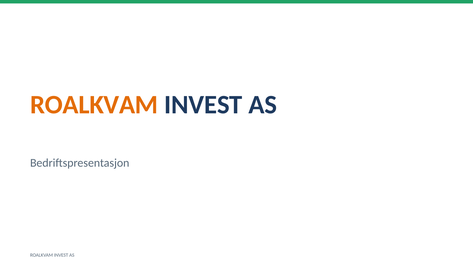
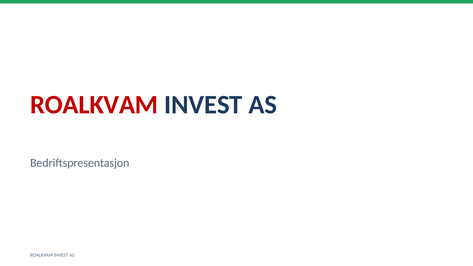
ROALKVAM at (94, 105) colour: orange -> red
